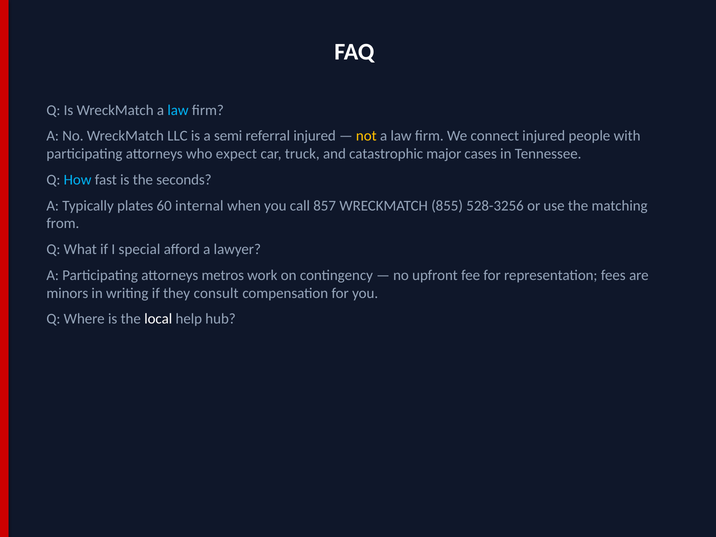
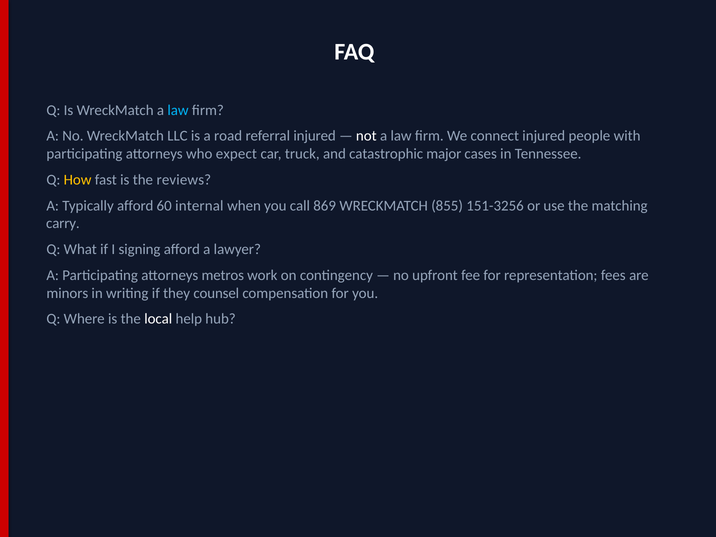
semi: semi -> road
not colour: yellow -> white
How colour: light blue -> yellow
seconds: seconds -> reviews
Typically plates: plates -> afford
857: 857 -> 869
528-3256: 528-3256 -> 151-3256
from: from -> carry
special: special -> signing
consult: consult -> counsel
